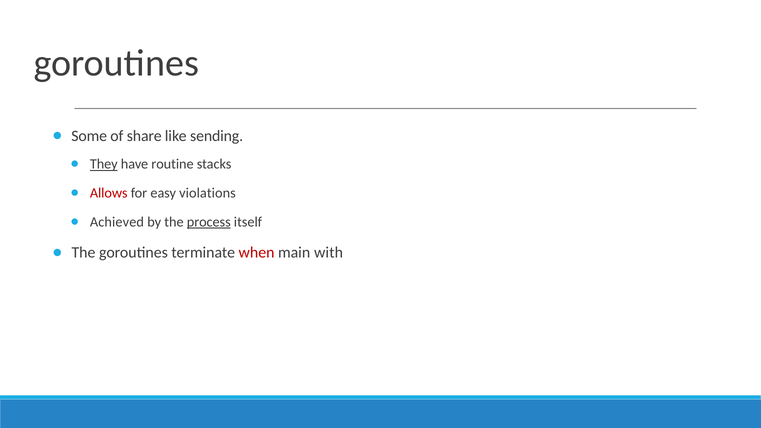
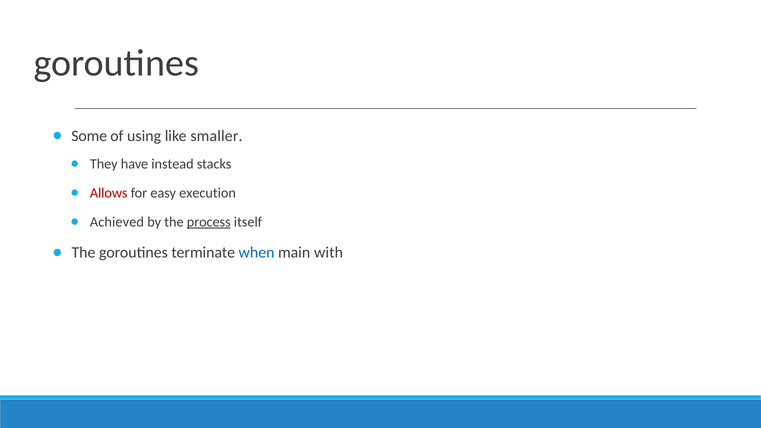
share: share -> using
sending: sending -> smaller
They underline: present -> none
routine: routine -> instead
violations: violations -> execution
when colour: red -> blue
